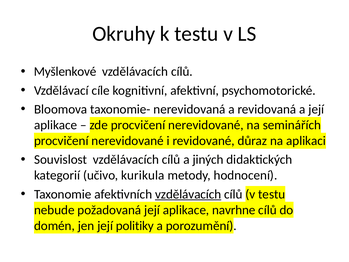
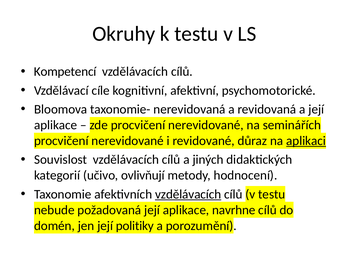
Myšlenkové: Myšlenkové -> Kompetencí
aplikaci underline: none -> present
kurikula: kurikula -> ovlivňují
